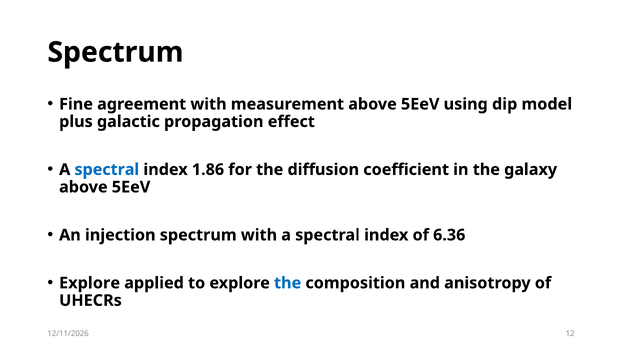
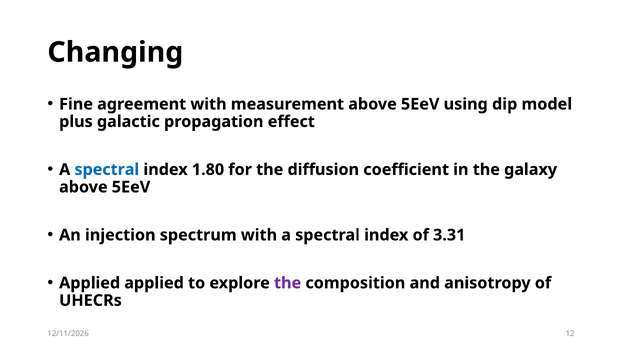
Spectrum at (115, 52): Spectrum -> Changing
1.86: 1.86 -> 1.80
6.36: 6.36 -> 3.31
Explore at (90, 283): Explore -> Applied
the at (288, 283) colour: blue -> purple
